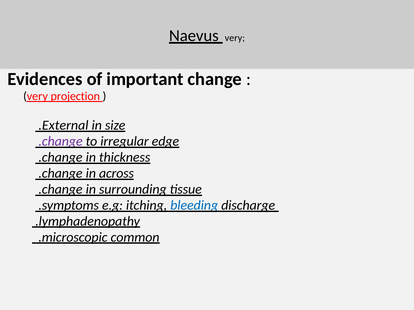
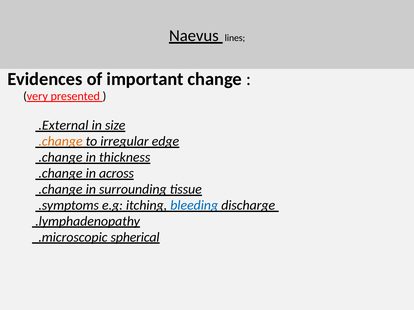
Naevus very: very -> lines
projection: projection -> presented
.change at (61, 142) colour: purple -> orange
common: common -> spherical
